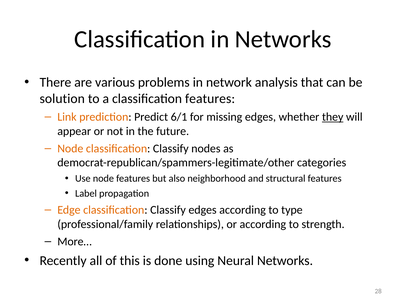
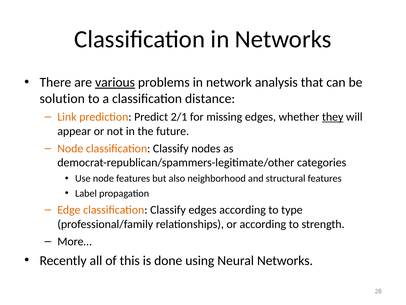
various underline: none -> present
classification features: features -> distance
6/1: 6/1 -> 2/1
